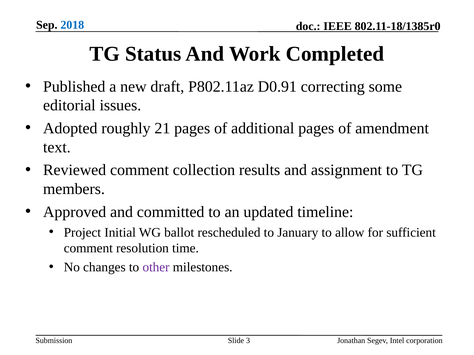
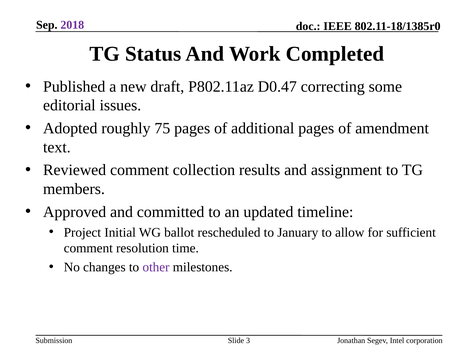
2018 colour: blue -> purple
D0.91: D0.91 -> D0.47
21: 21 -> 75
